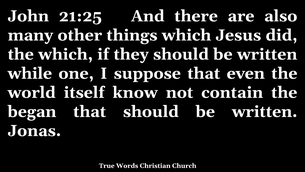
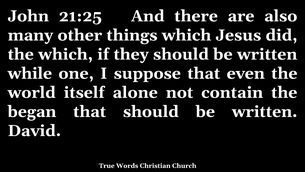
know: know -> alone
Jonas: Jonas -> David
